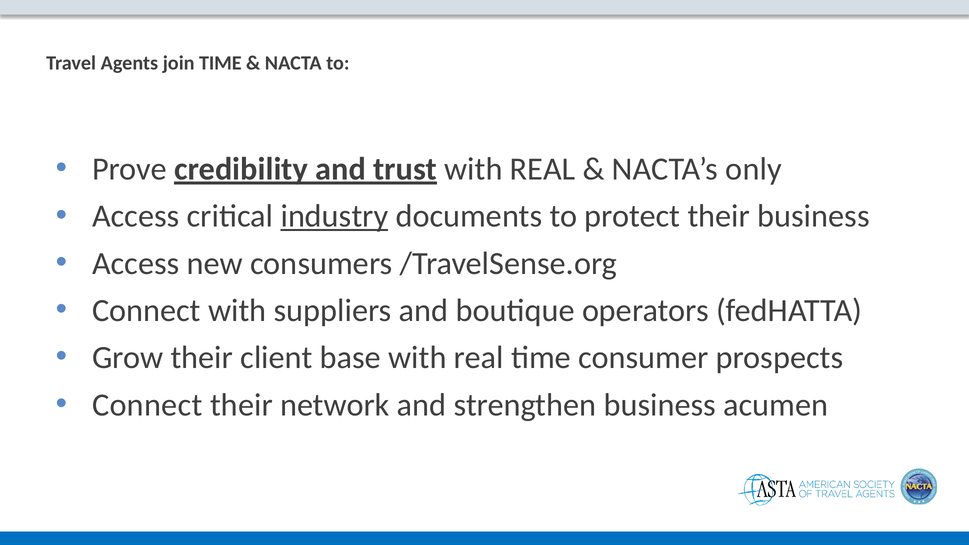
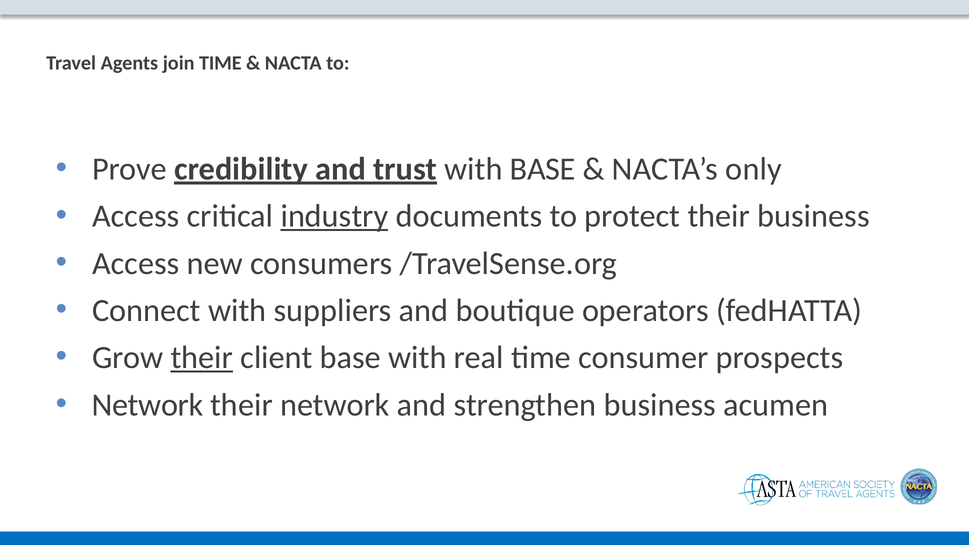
REAL at (543, 169): REAL -> BASE
their at (202, 358) underline: none -> present
Connect at (147, 405): Connect -> Network
